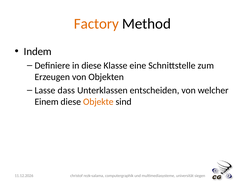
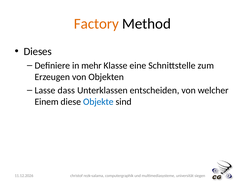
Indem: Indem -> Dieses
in diese: diese -> mehr
Objekte colour: orange -> blue
